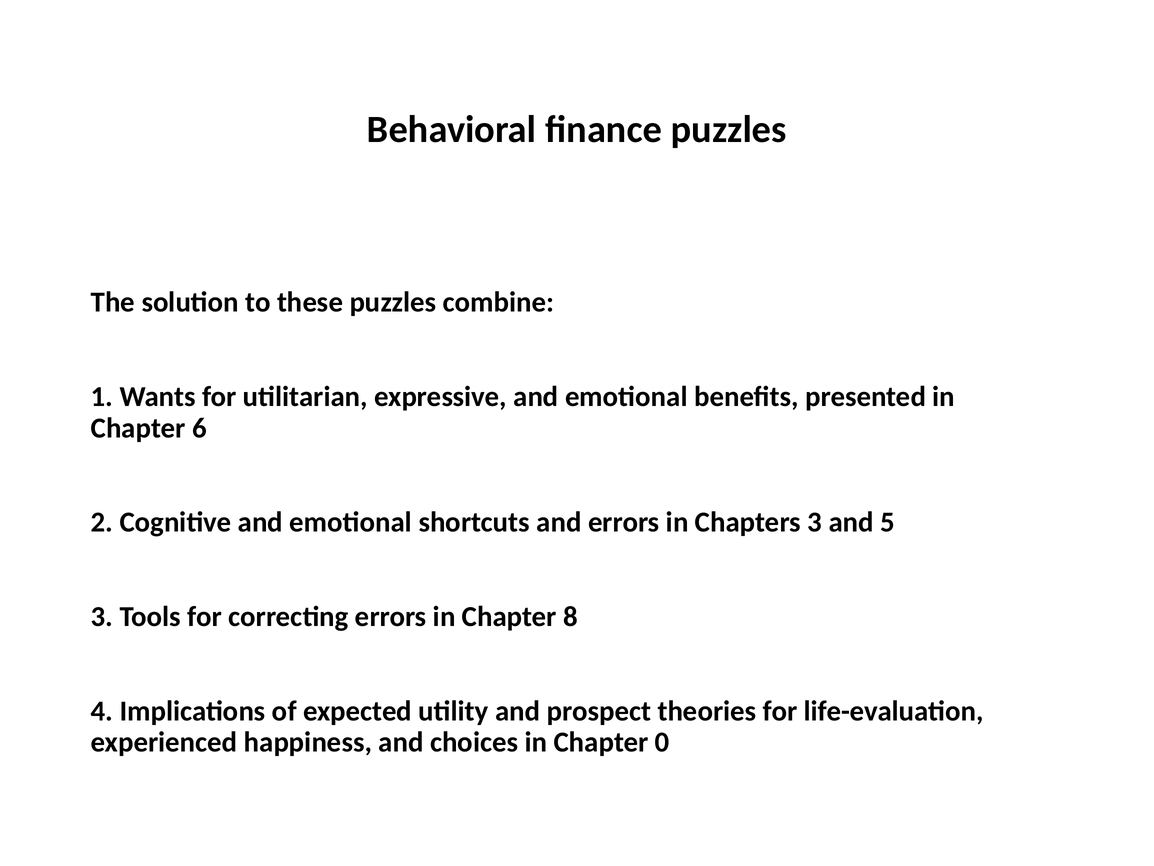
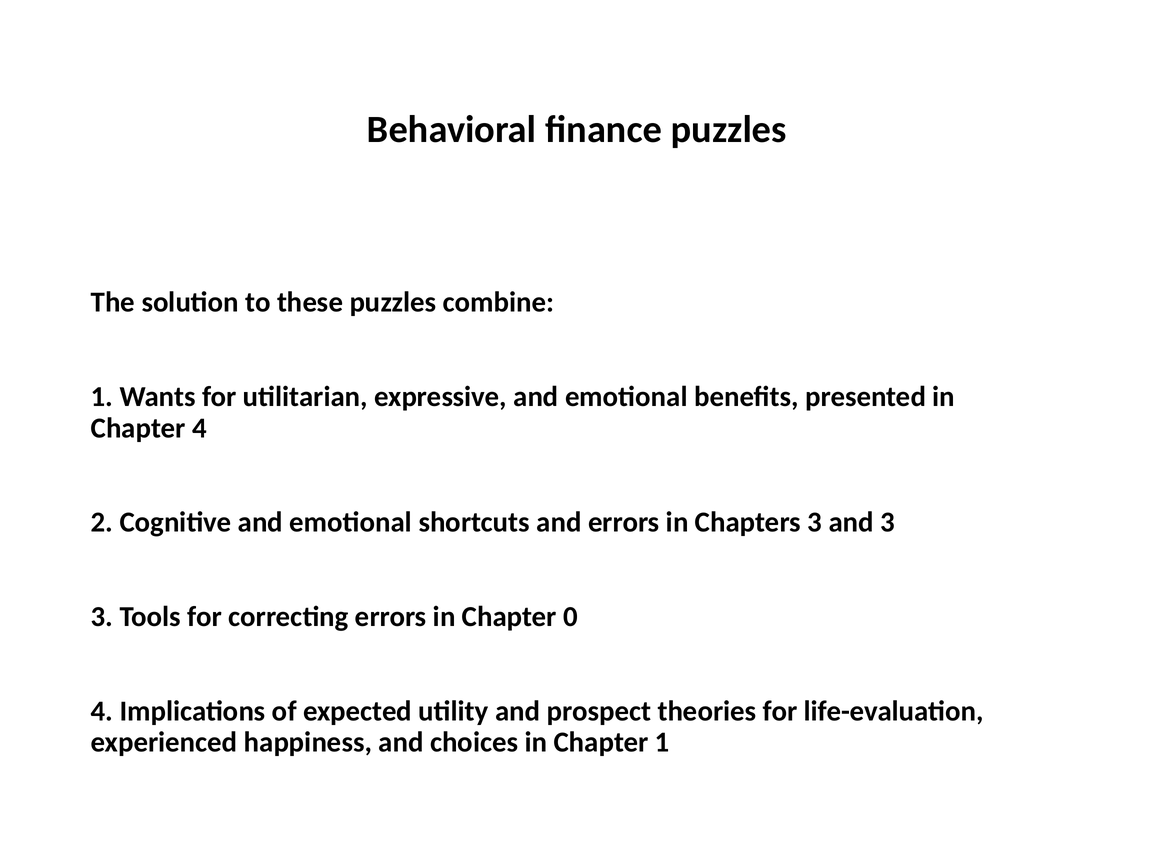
Chapter 6: 6 -> 4
and 5: 5 -> 3
8: 8 -> 0
Chapter 0: 0 -> 1
